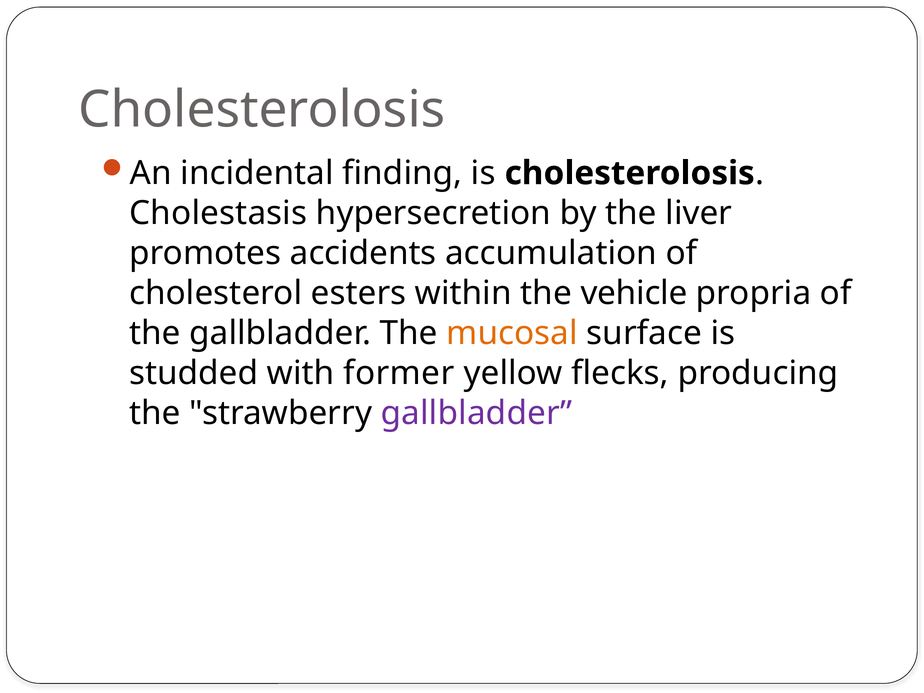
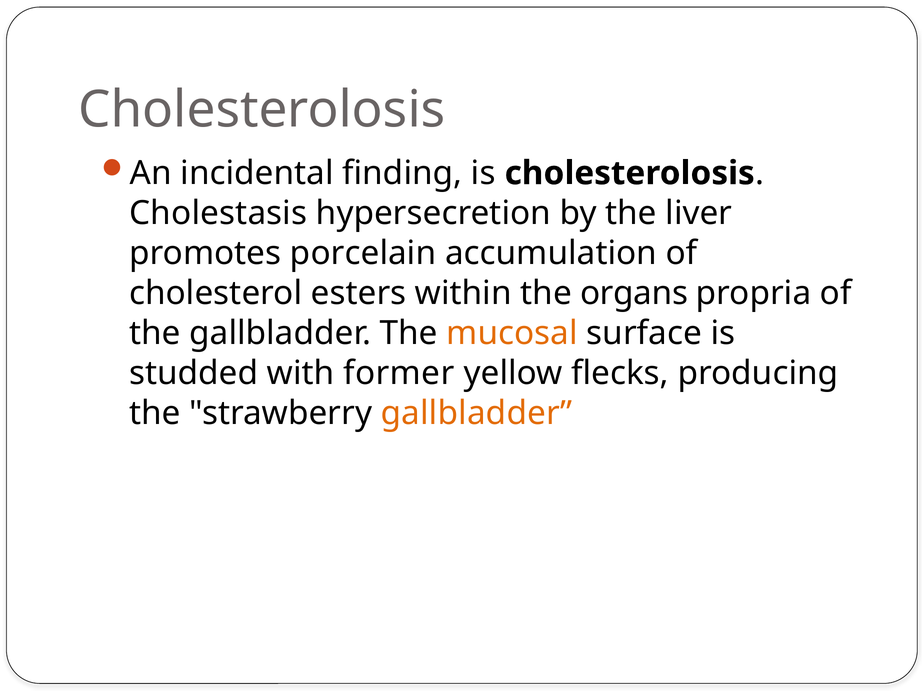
accidents: accidents -> porcelain
vehicle: vehicle -> organs
gallbladder at (476, 413) colour: purple -> orange
